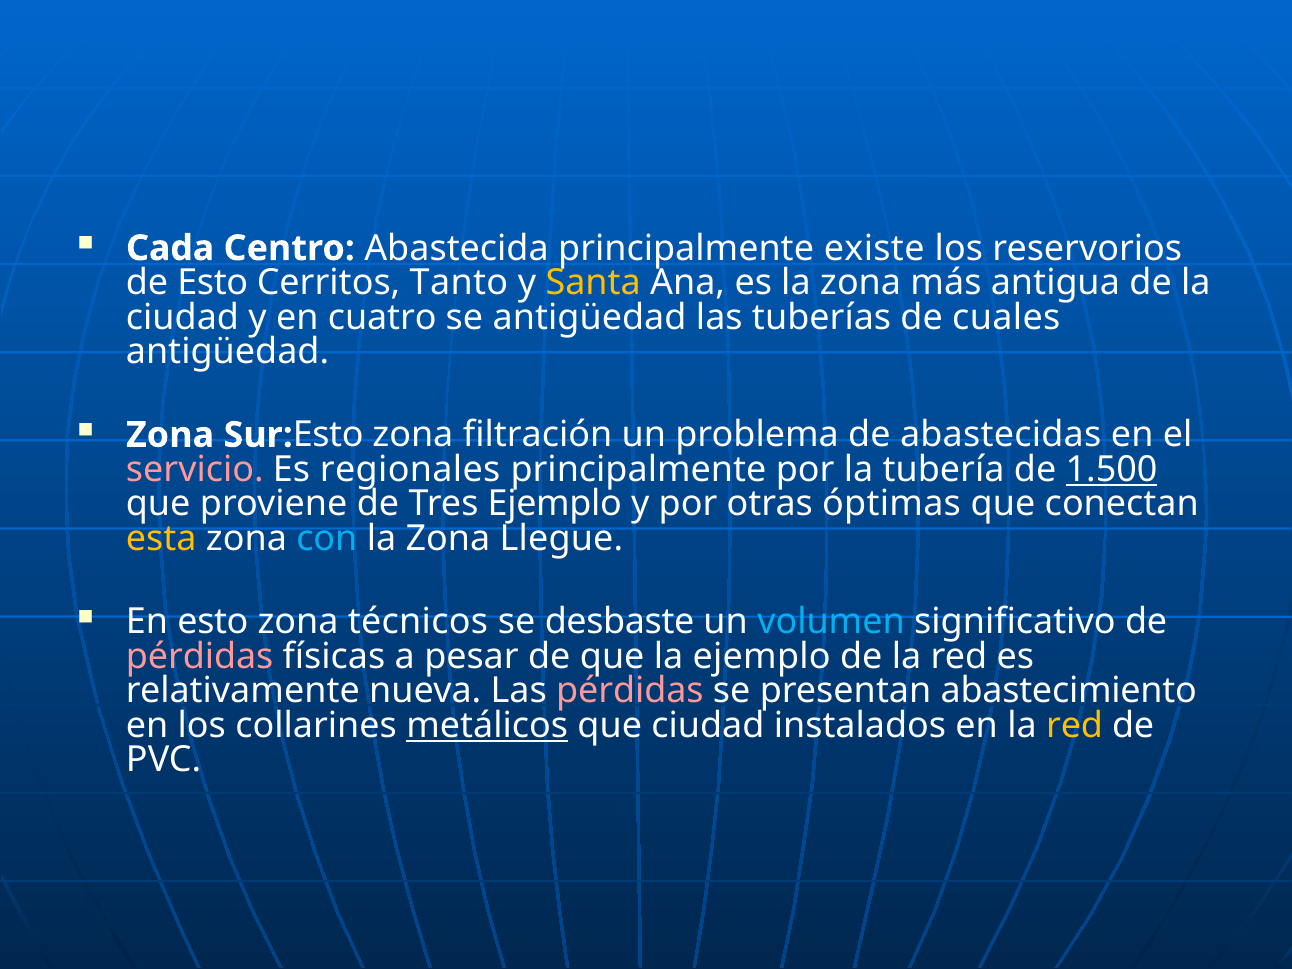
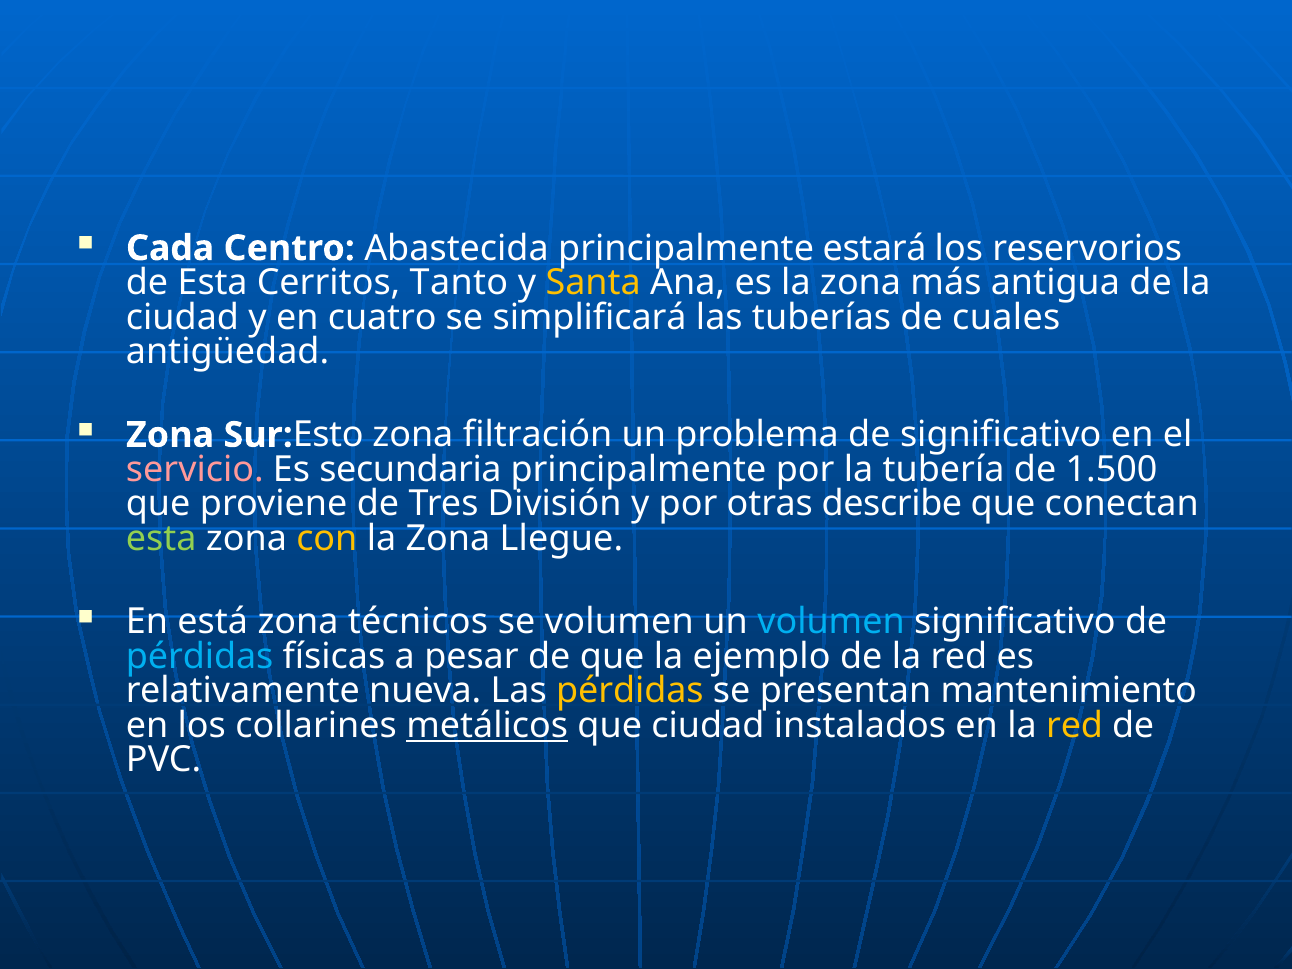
existe: existe -> estará
de Esto: Esto -> Esta
se antigüedad: antigüedad -> simplificará
de abastecidas: abastecidas -> significativo
regionales: regionales -> secundaria
1.500 underline: present -> none
Tres Ejemplo: Ejemplo -> División
óptimas: óptimas -> describe
esta at (161, 538) colour: yellow -> light green
con colour: light blue -> yellow
En esto: esto -> está
se desbaste: desbaste -> volumen
pérdidas at (200, 656) colour: pink -> light blue
pérdidas at (630, 691) colour: pink -> yellow
abastecimiento: abastecimiento -> mantenimiento
